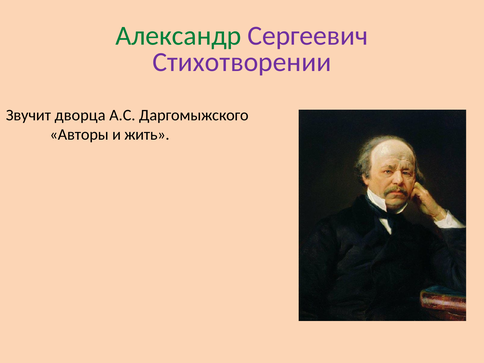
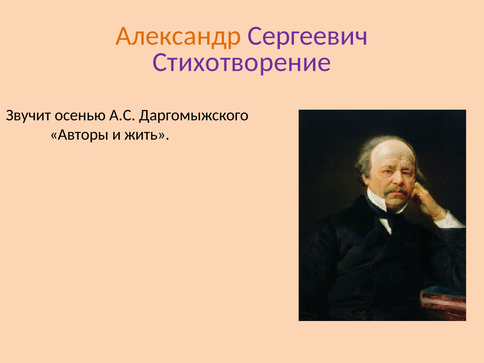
Александр colour: green -> orange
Стихотворении: Стихотворении -> Стихотворение
дворца: дворца -> осенью
